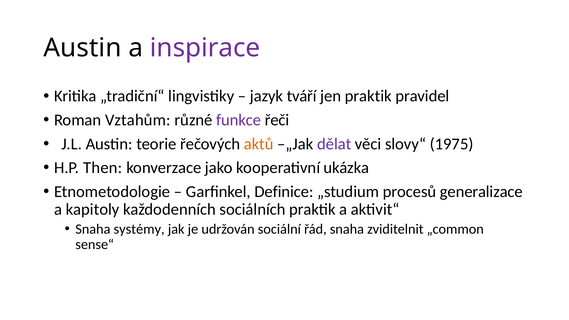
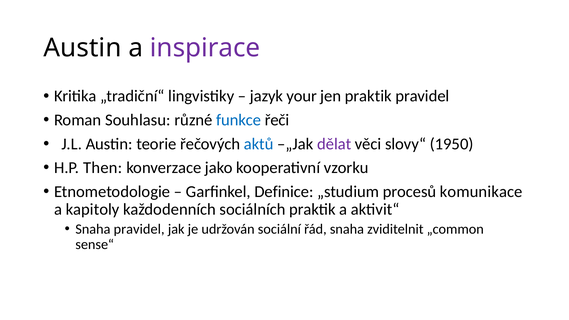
tváří: tváří -> your
Vztahům: Vztahům -> Souhlasu
funkce colour: purple -> blue
aktů colour: orange -> blue
1975: 1975 -> 1950
ukázka: ukázka -> vzorku
generalizace: generalizace -> komunikace
Snaha systémy: systémy -> pravidel
